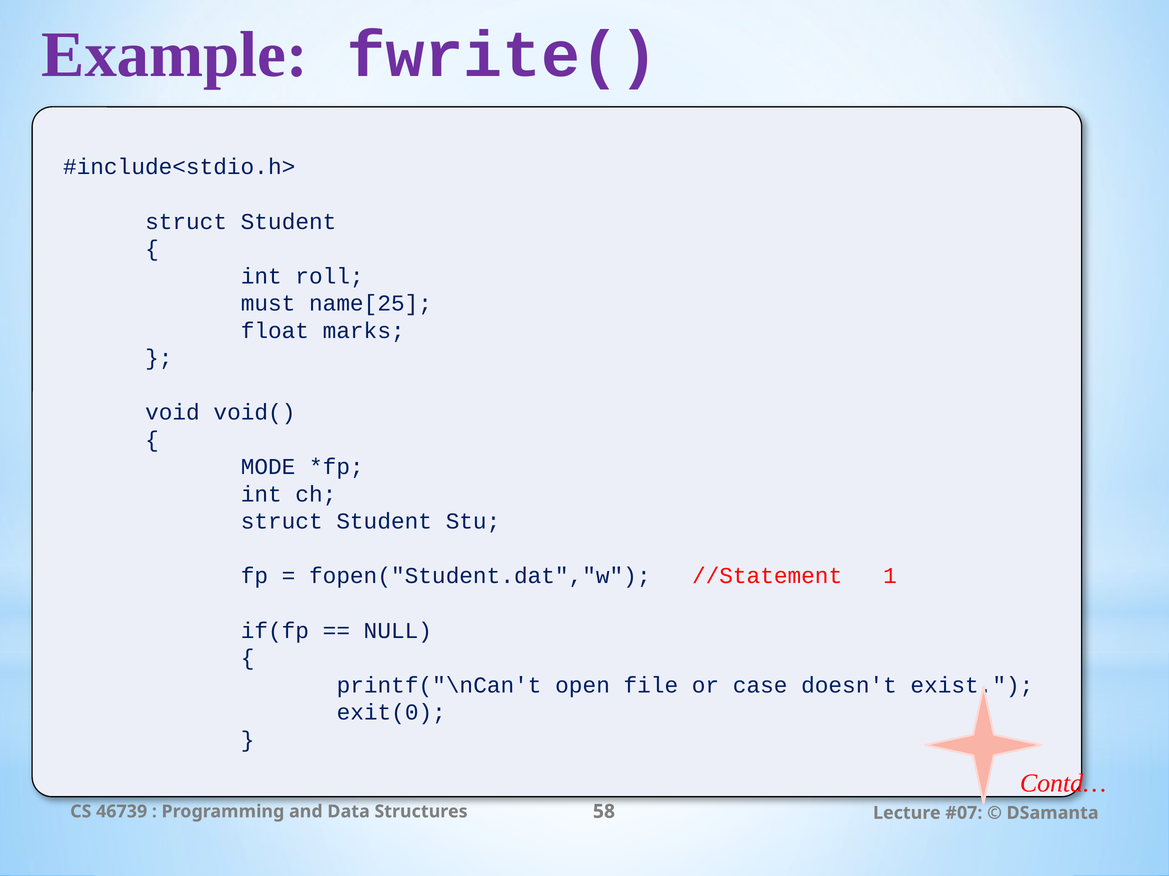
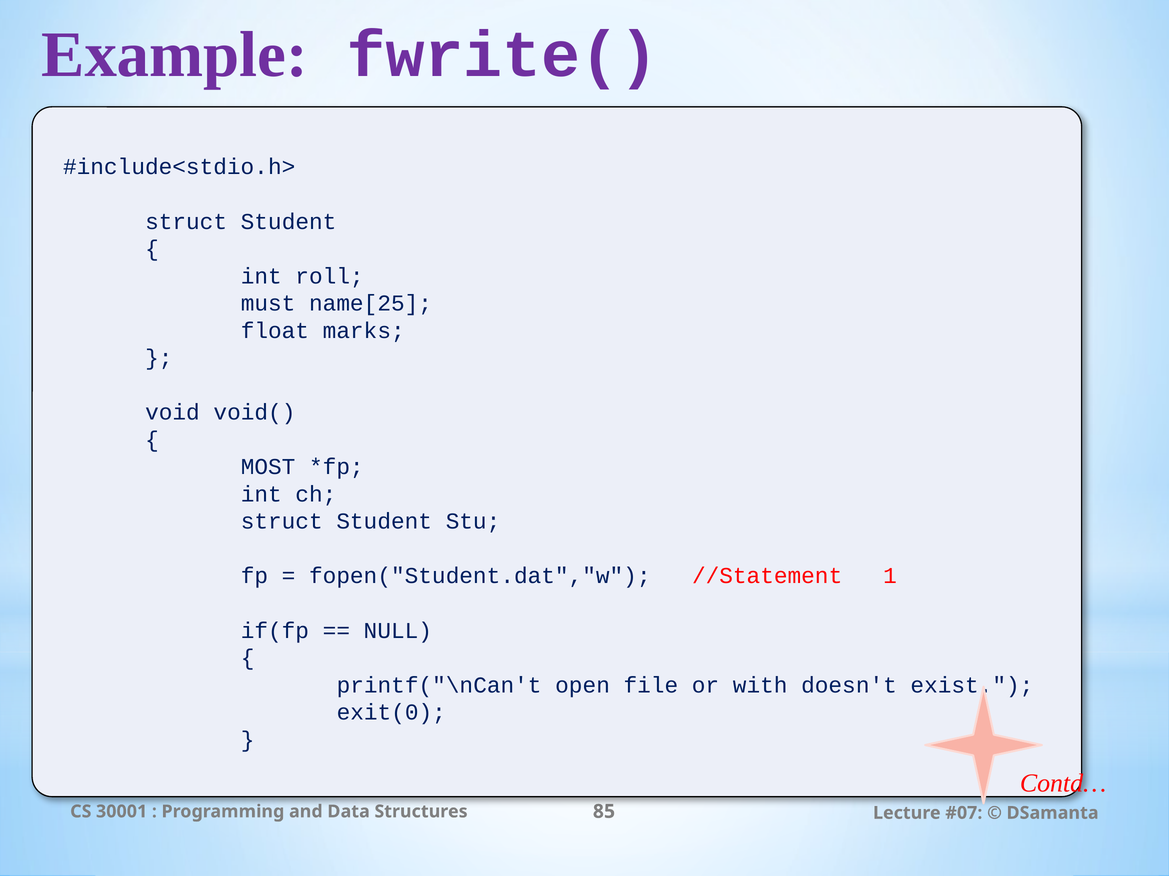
MODE: MODE -> MOST
case: case -> with
46739: 46739 -> 30001
58: 58 -> 85
